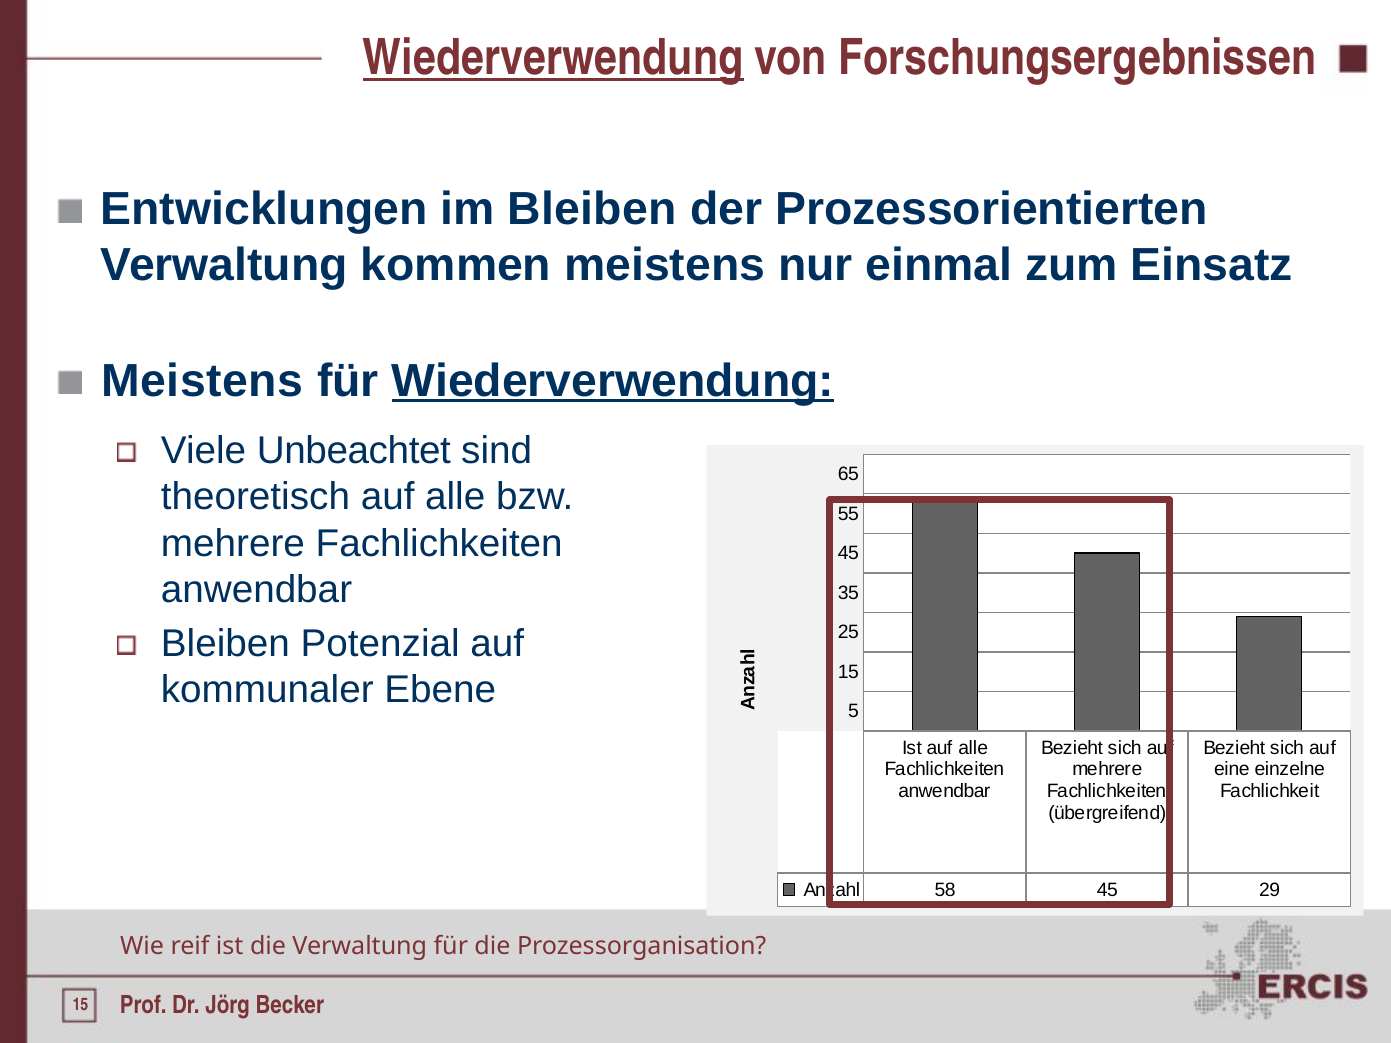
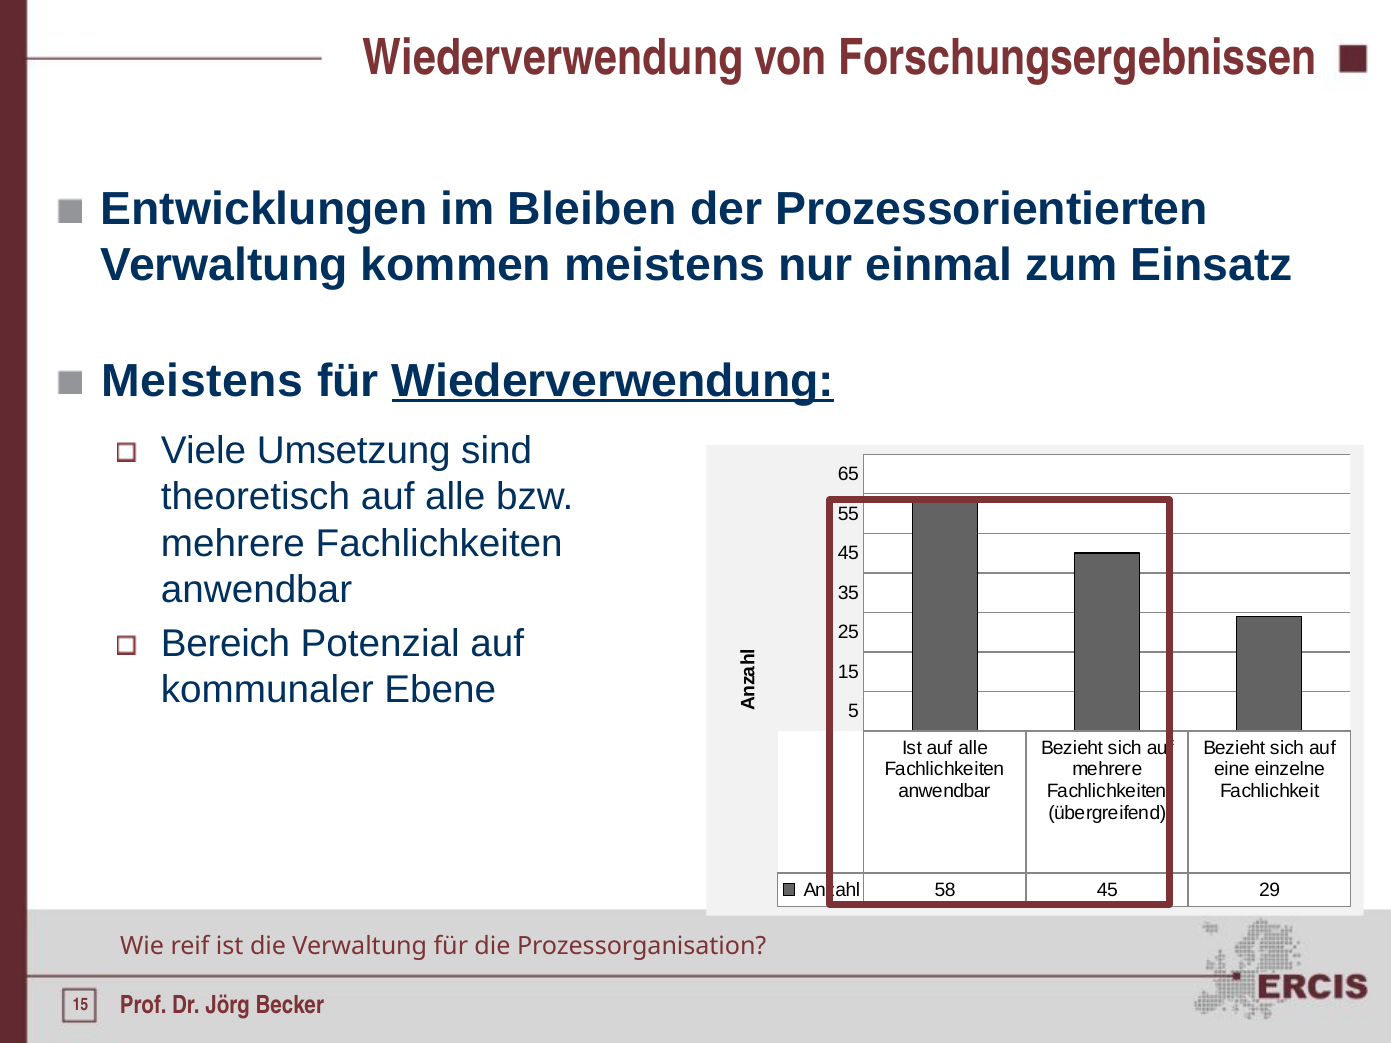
Wiederverwendung at (553, 58) underline: present -> none
Unbeachtet: Unbeachtet -> Umsetzung
Bleiben at (225, 644): Bleiben -> Bereich
